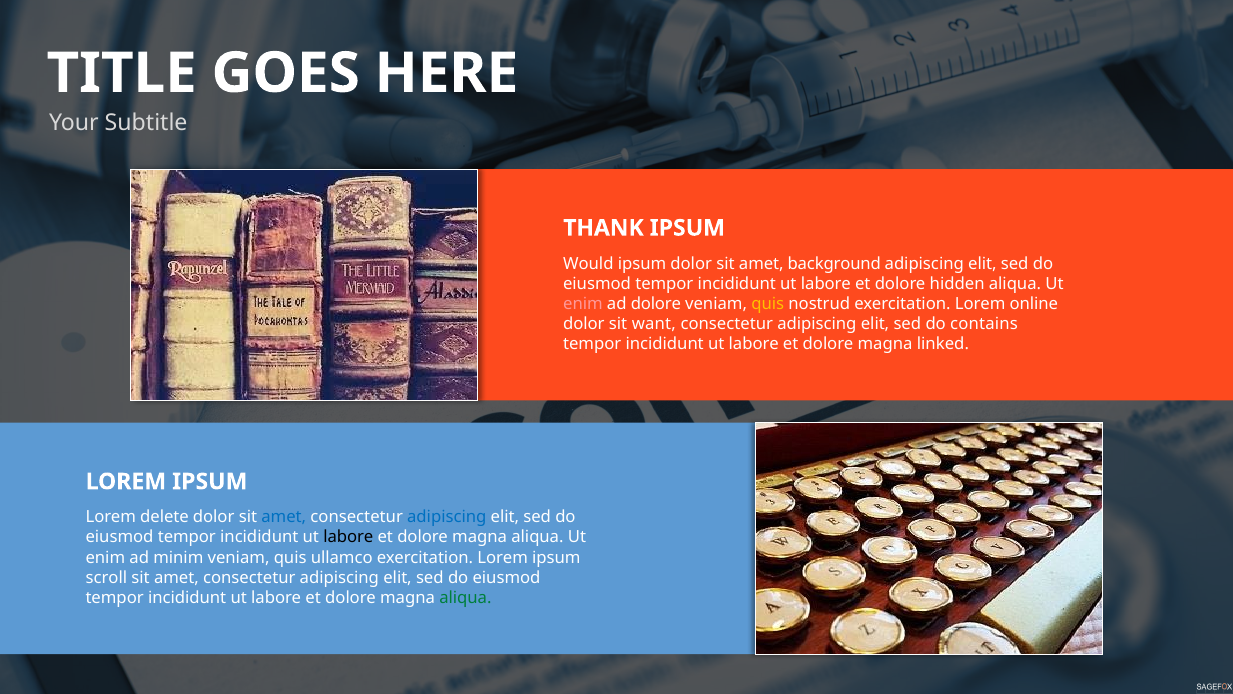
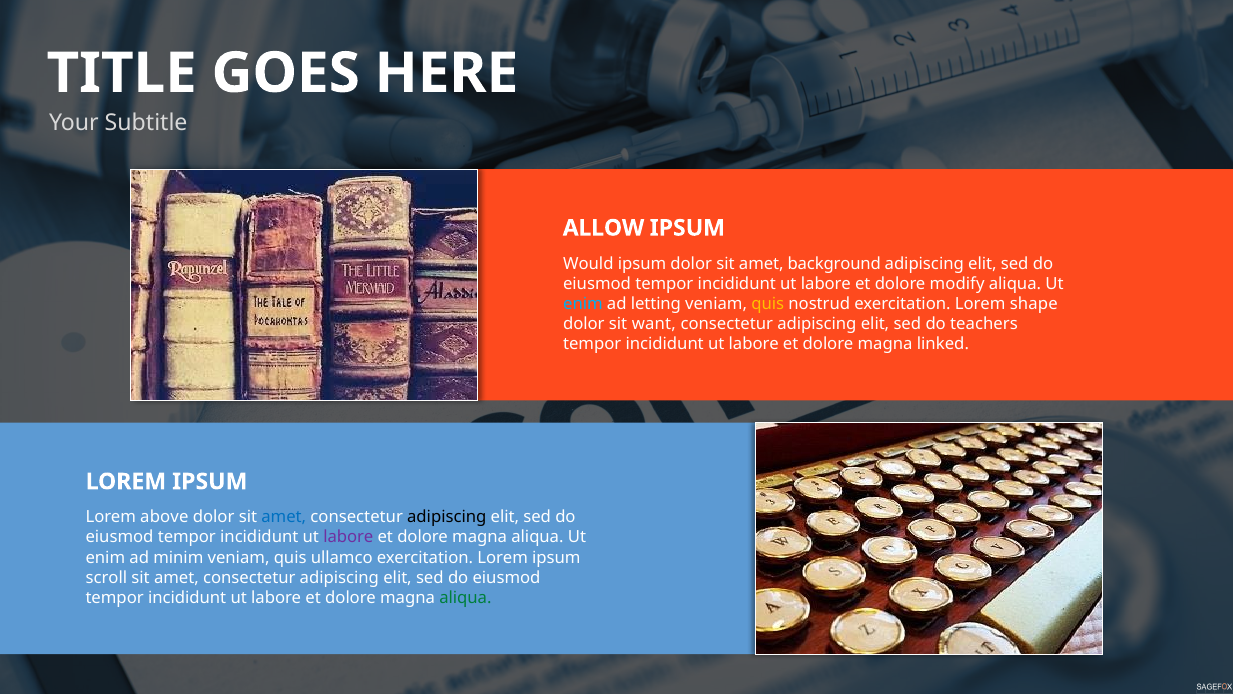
THANK: THANK -> ALLOW
hidden: hidden -> modify
enim at (583, 304) colour: pink -> light blue
ad dolore: dolore -> letting
online: online -> shape
contains: contains -> teachers
delete: delete -> above
adipiscing at (447, 517) colour: blue -> black
labore at (348, 537) colour: black -> purple
